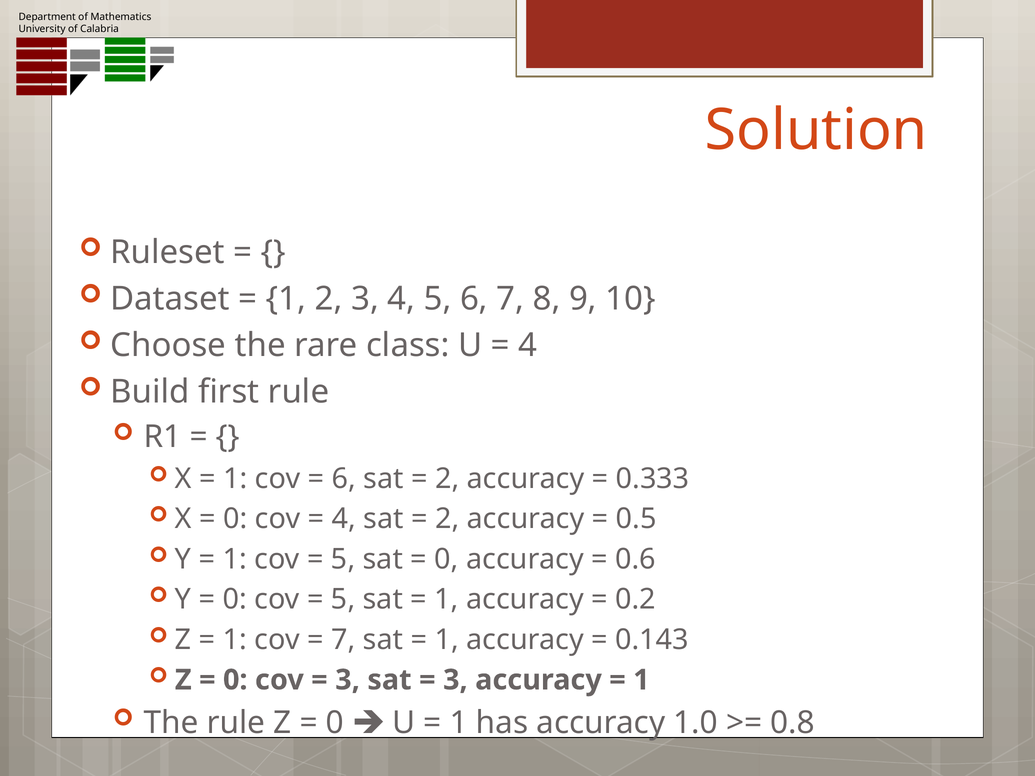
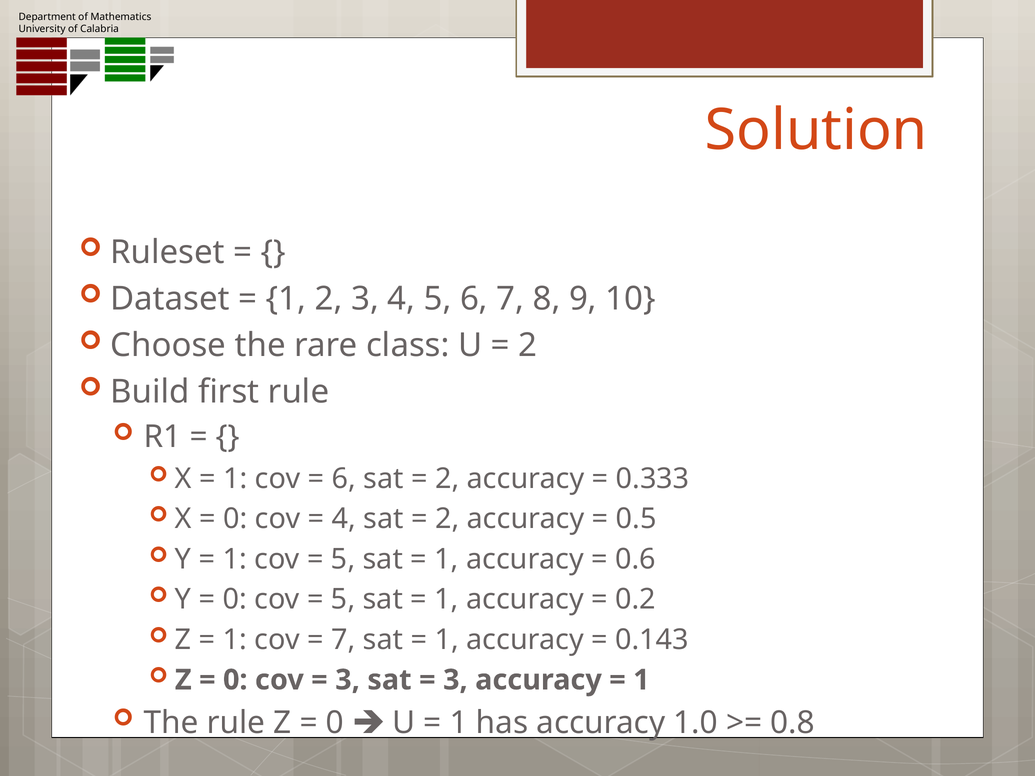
4 at (528, 346): 4 -> 2
0 at (446, 559): 0 -> 1
